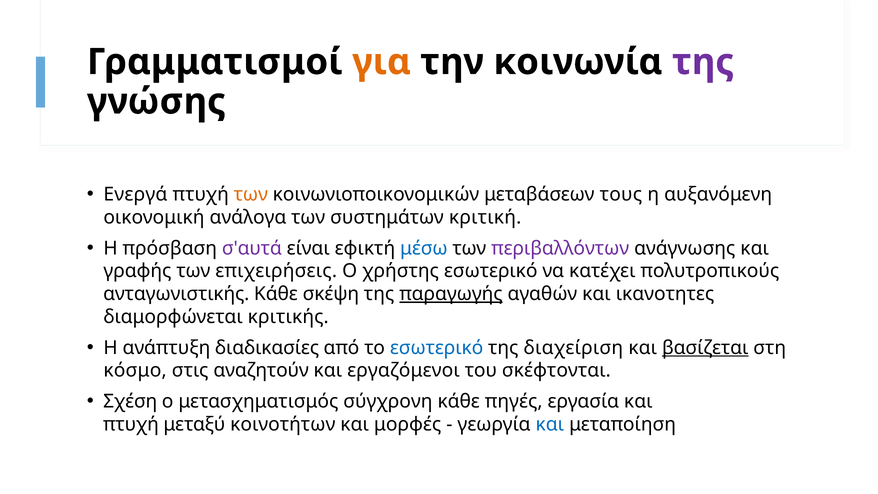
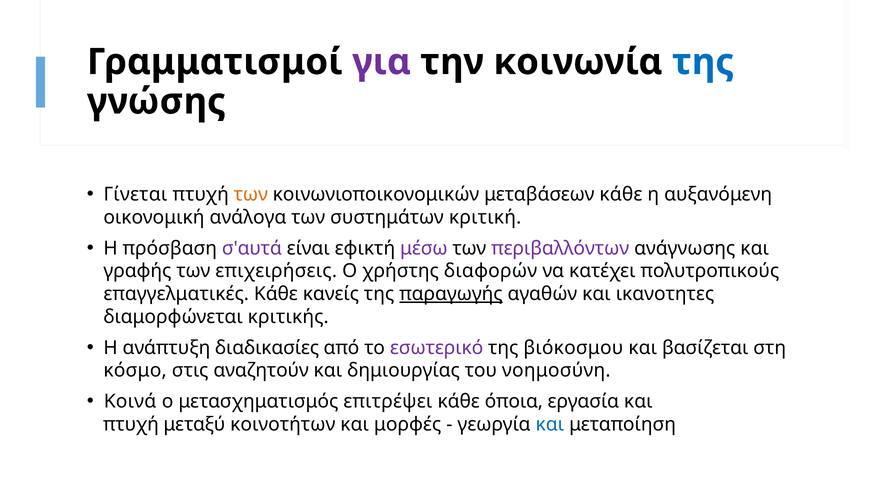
για colour: orange -> purple
της at (703, 62) colour: purple -> blue
Ενεργά: Ενεργά -> Γίνεται
μεταβάσεων τους: τους -> κάθε
μέσω colour: blue -> purple
χρήστης εσωτερικό: εσωτερικό -> διαφορών
ανταγωνιστικής: ανταγωνιστικής -> επαγγελματικές
σκέψη: σκέψη -> κανείς
εσωτερικό at (437, 348) colour: blue -> purple
διαχείριση: διαχείριση -> βιόκοσμου
βασίζεται underline: present -> none
εργαζόμενοι: εργαζόμενοι -> δημιουργίας
σκέφτονται: σκέφτονται -> νοημοσύνη
Σχέση: Σχέση -> Κοινά
σύγχρονη: σύγχρονη -> επιτρέψει
πηγές: πηγές -> όποια
